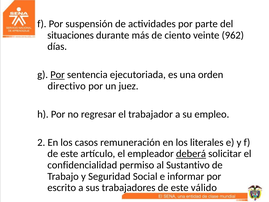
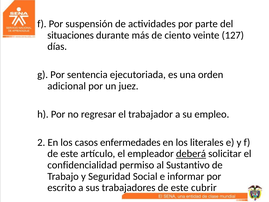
962: 962 -> 127
Por at (58, 75) underline: present -> none
directivo: directivo -> adicional
remuneración: remuneración -> enfermedades
válido: válido -> cubrir
